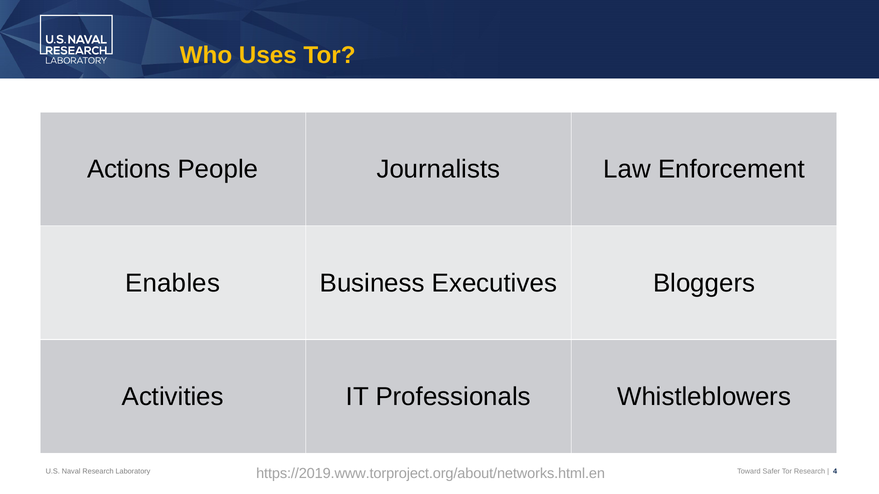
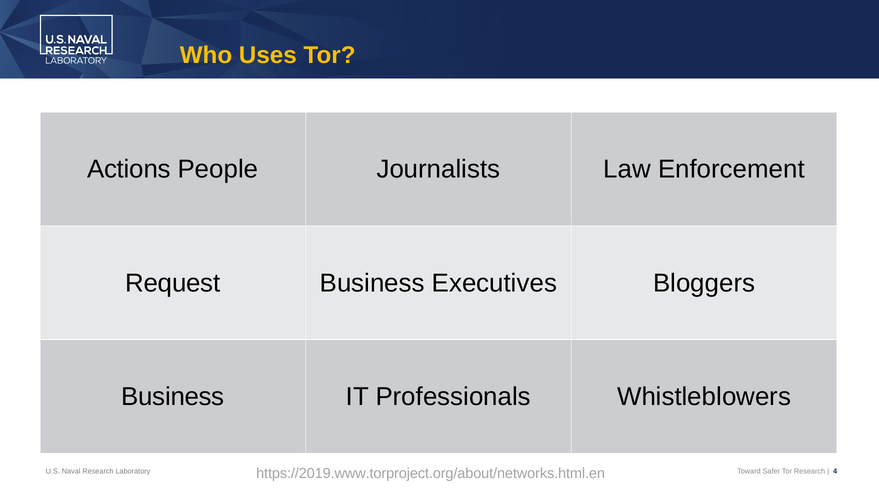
Enables: Enables -> Request
Activities at (173, 397): Activities -> Business
